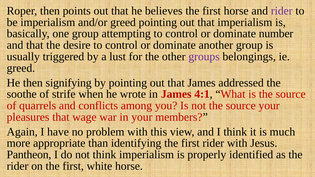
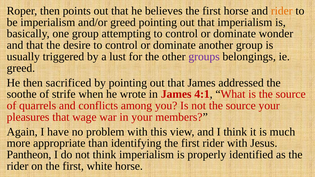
rider at (282, 11) colour: purple -> orange
number: number -> wonder
signifying: signifying -> sacrificed
